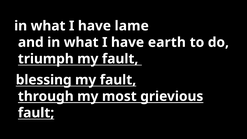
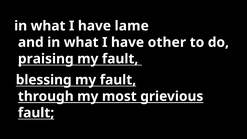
earth: earth -> other
triumph: triumph -> praising
